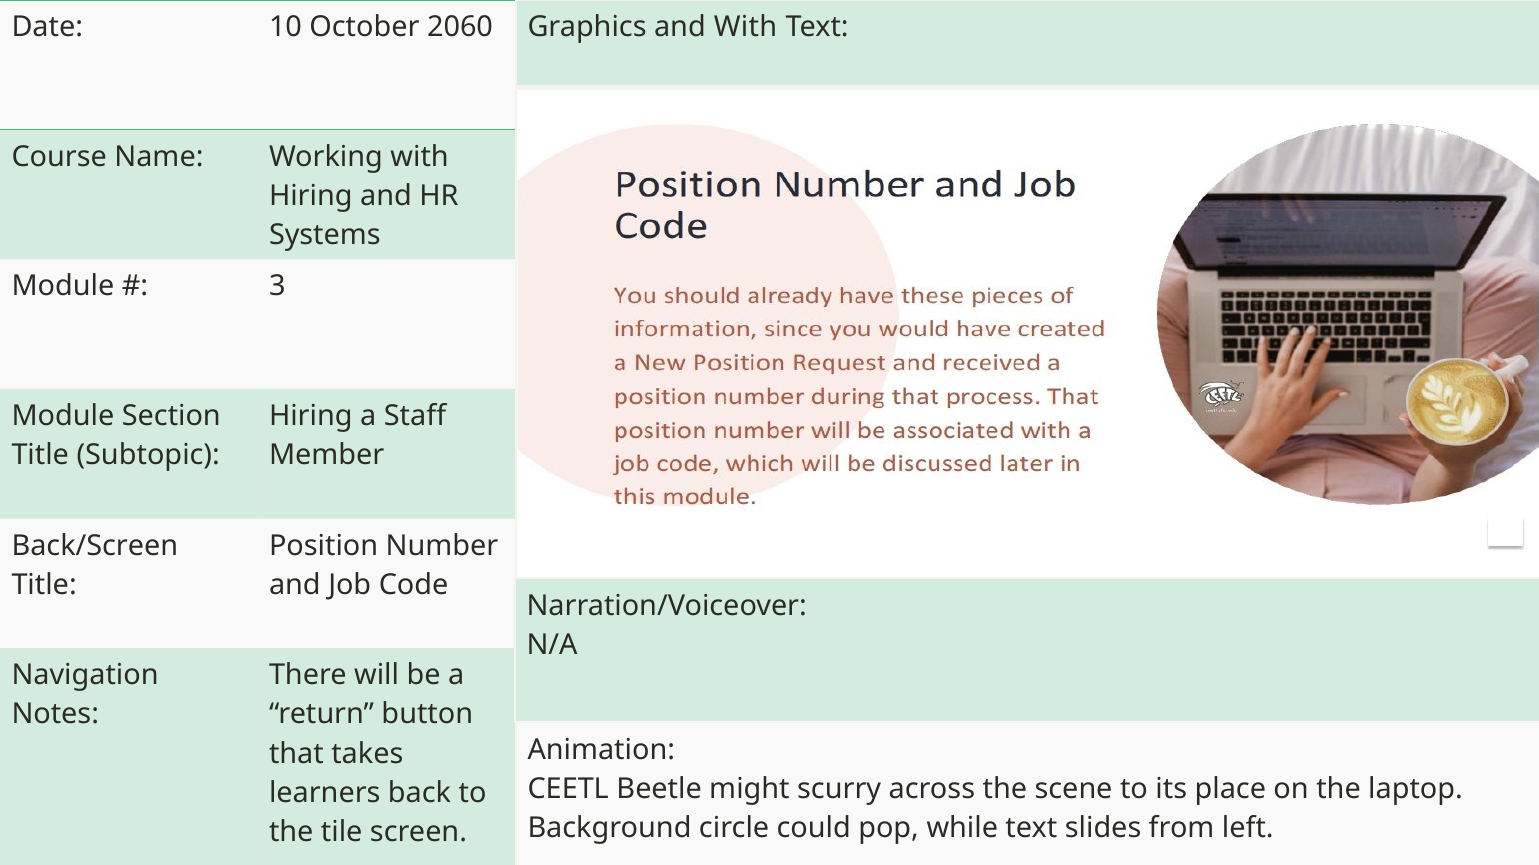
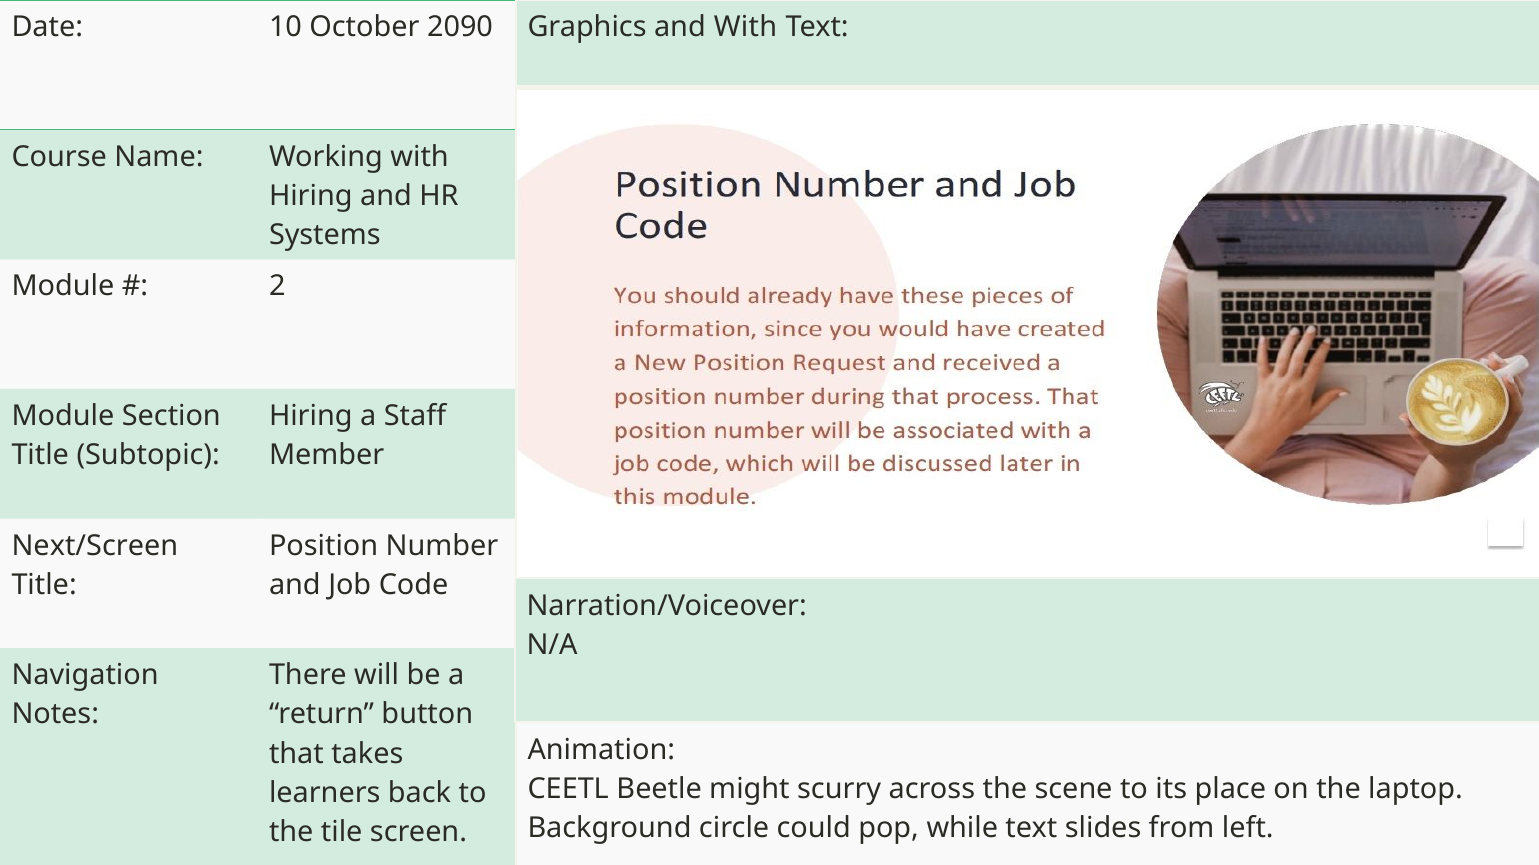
2060: 2060 -> 2090
3: 3 -> 2
Back/Screen: Back/Screen -> Next/Screen
